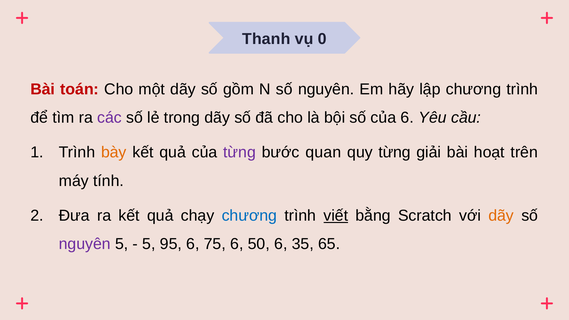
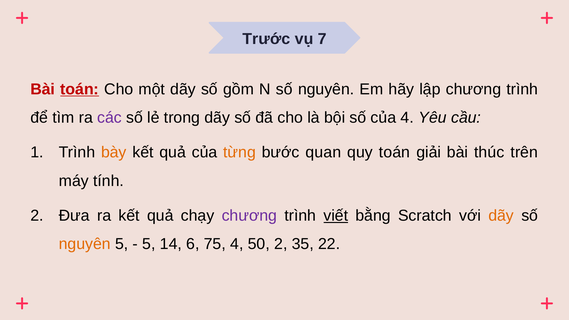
Thanh: Thanh -> Trước
0: 0 -> 7
toán at (80, 89) underline: none -> present
của 6: 6 -> 4
từng at (240, 152) colour: purple -> orange
quy từng: từng -> toán
hoạt: hoạt -> thúc
chương at (249, 216) colour: blue -> purple
nguyên at (85, 244) colour: purple -> orange
95: 95 -> 14
75 6: 6 -> 4
50 6: 6 -> 2
65: 65 -> 22
